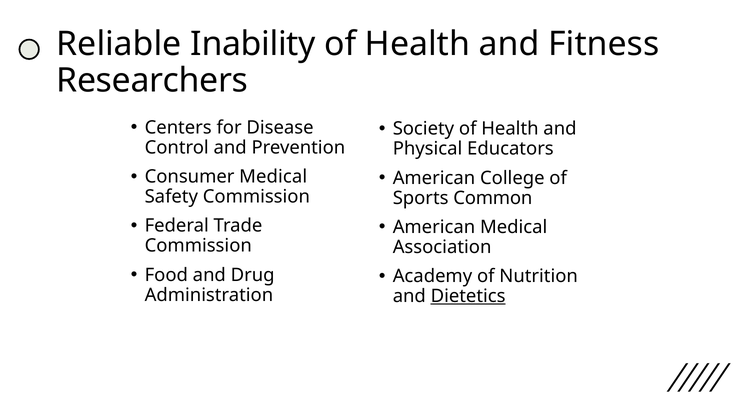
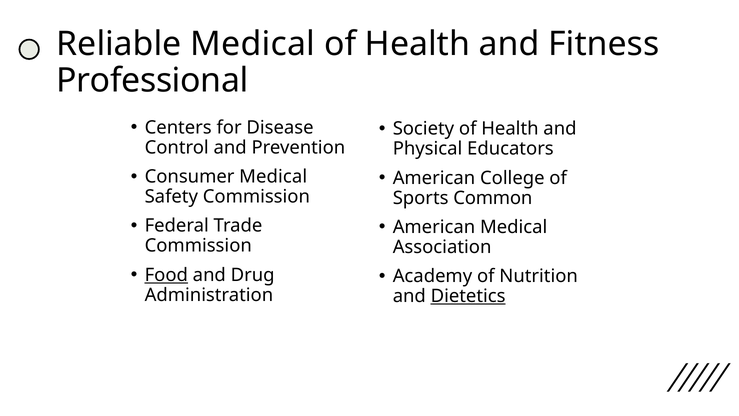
Reliable Inability: Inability -> Medical
Researchers: Researchers -> Professional
Food underline: none -> present
